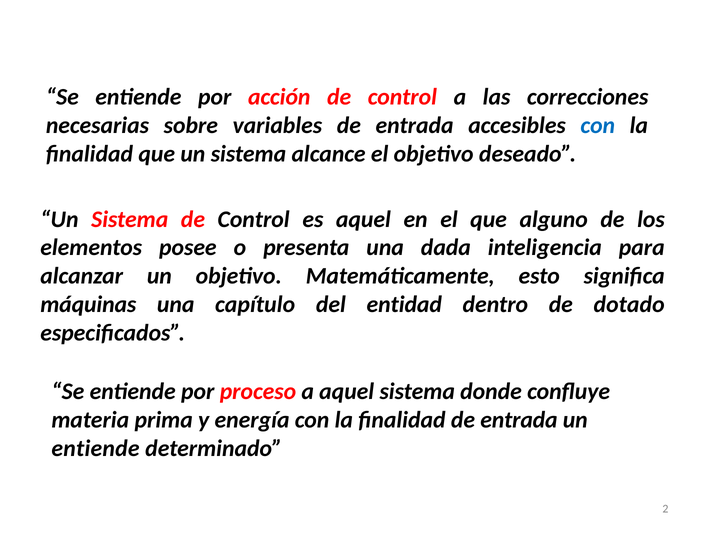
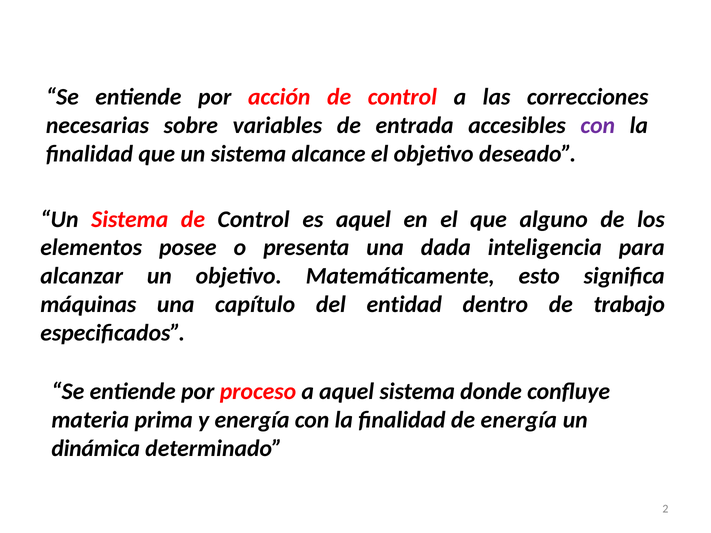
con at (598, 126) colour: blue -> purple
dotado: dotado -> trabajo
finalidad de entrada: entrada -> energía
entiende at (96, 448): entiende -> dinámica
